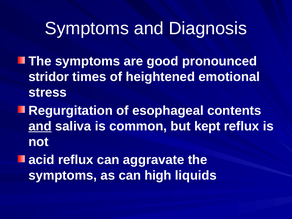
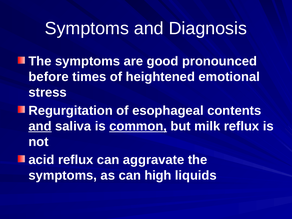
stridor: stridor -> before
common underline: none -> present
kept: kept -> milk
